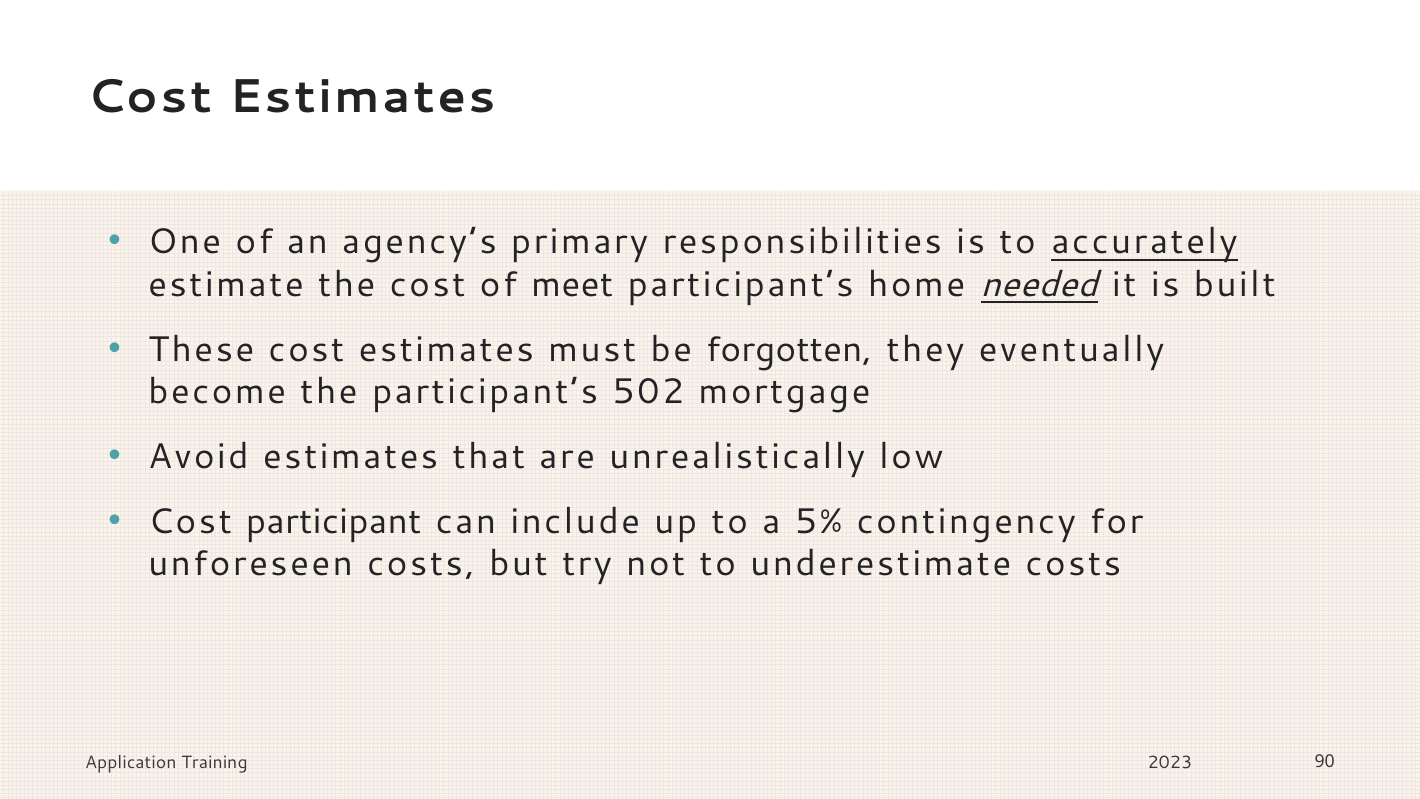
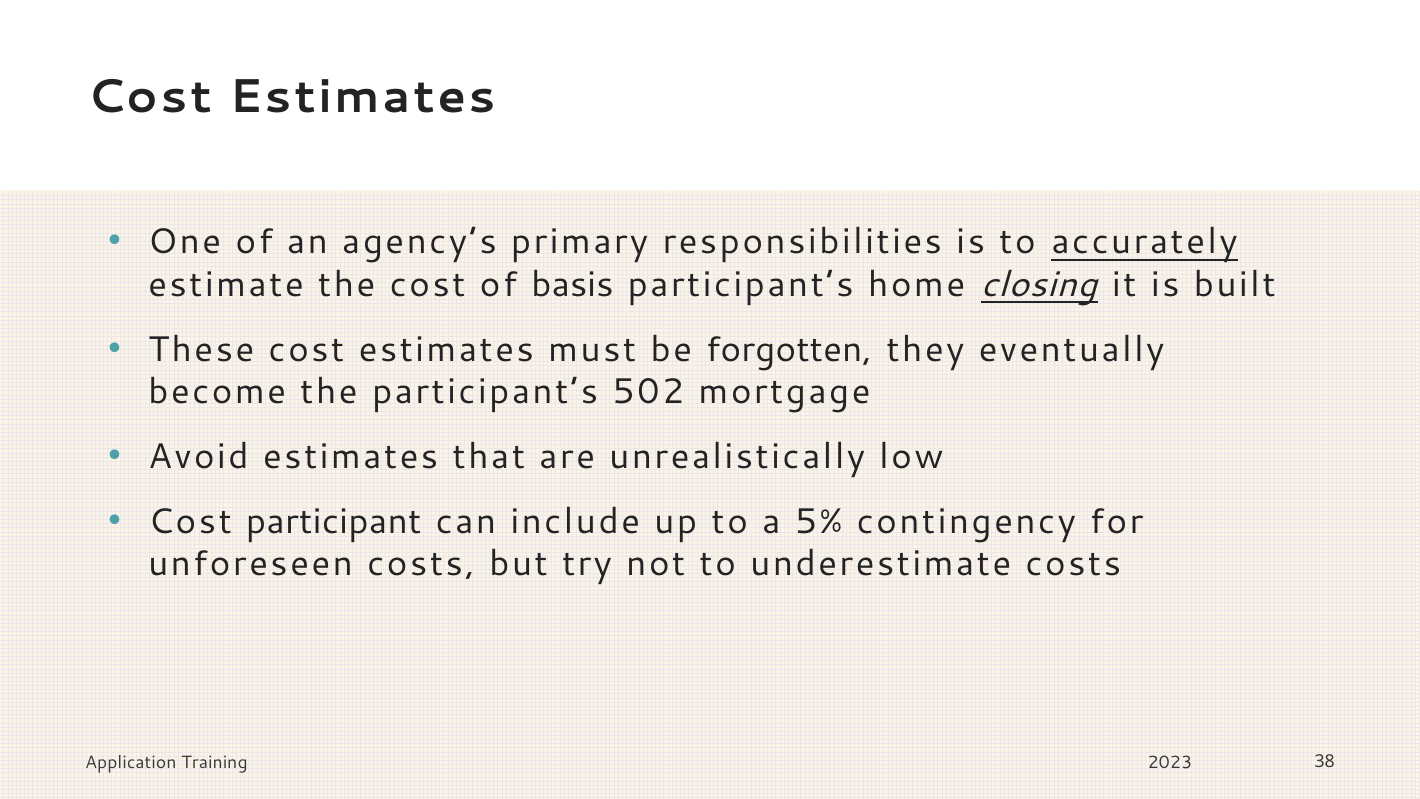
meet: meet -> basis
needed: needed -> closing
90: 90 -> 38
